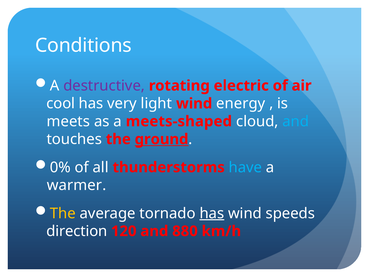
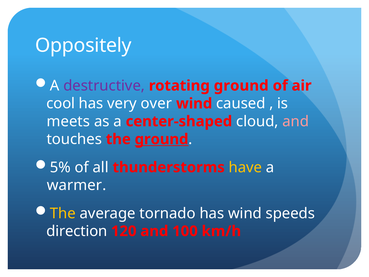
Conditions: Conditions -> Oppositely
rotating electric: electric -> ground
light: light -> over
energy: energy -> caused
meets-shaped: meets-shaped -> center-shaped
and at (296, 121) colour: light blue -> pink
0%: 0% -> 5%
have colour: light blue -> yellow
has at (212, 213) underline: present -> none
880: 880 -> 100
